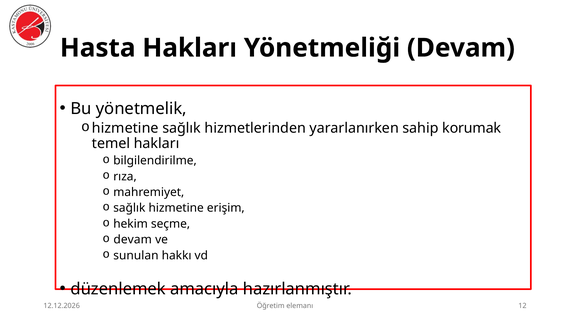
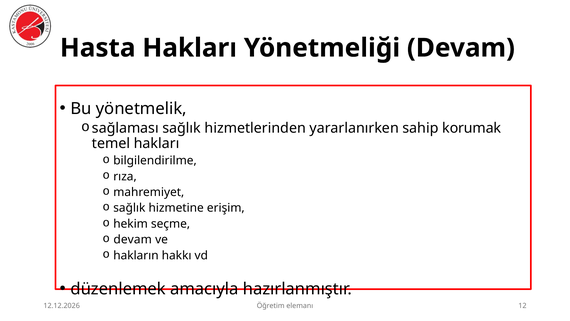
hizmetine at (125, 128): hizmetine -> sağlaması
sunulan: sunulan -> hakların
